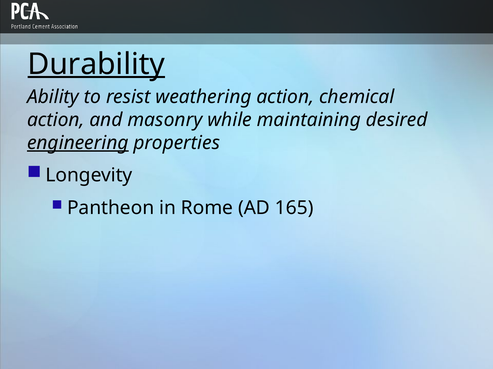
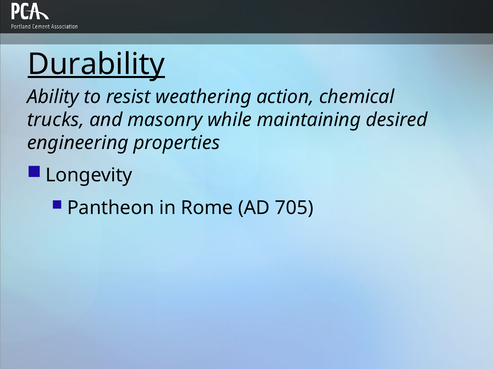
action at (56, 120): action -> trucks
engineering underline: present -> none
165: 165 -> 705
